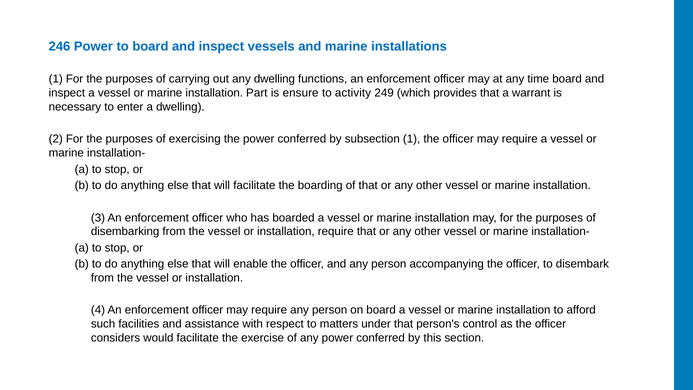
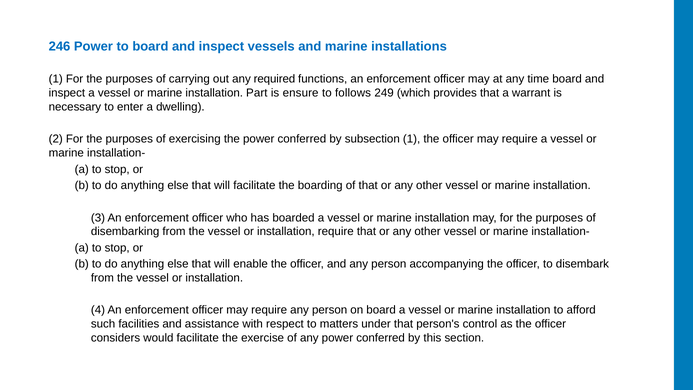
any dwelling: dwelling -> required
activity: activity -> follows
